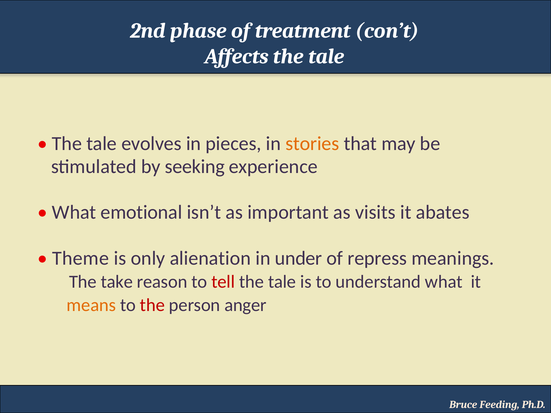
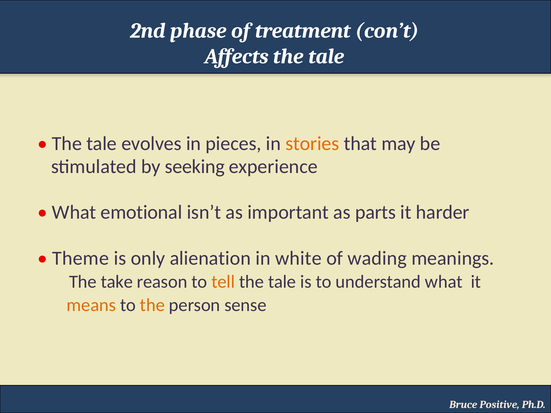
visits: visits -> parts
abates: abates -> harder
under: under -> white
repress: repress -> wading
tell colour: red -> orange
the at (152, 305) colour: red -> orange
anger: anger -> sense
Feeding: Feeding -> Positive
